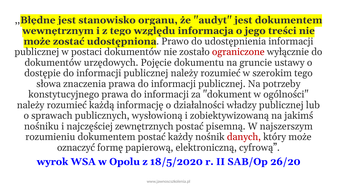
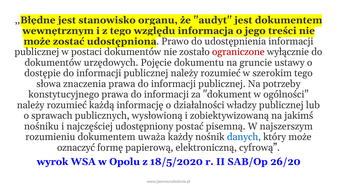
zewnętrznych: zewnętrznych -> udostępniony
dokumentem postać: postać -> uważa
danych colour: red -> blue
